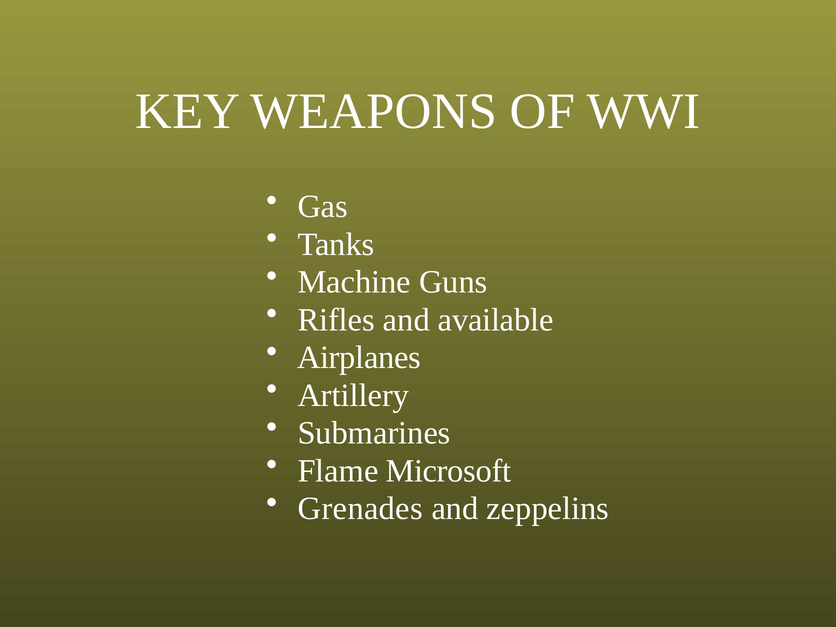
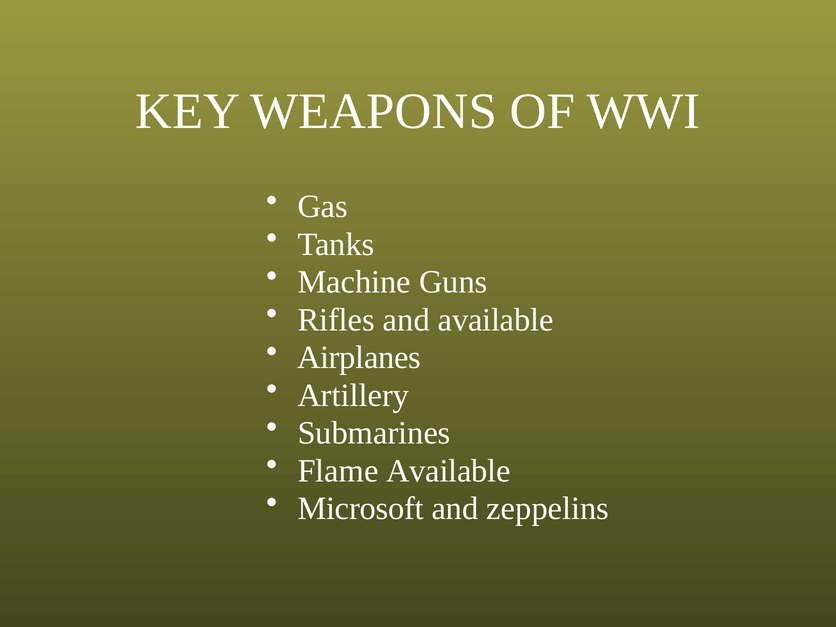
Flame Microsoft: Microsoft -> Available
Grenades: Grenades -> Microsoft
